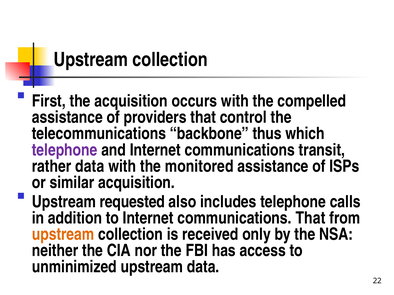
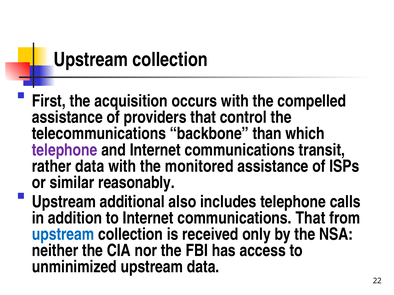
thus: thus -> than
similar acquisition: acquisition -> reasonably
requested: requested -> additional
upstream at (63, 235) colour: orange -> blue
